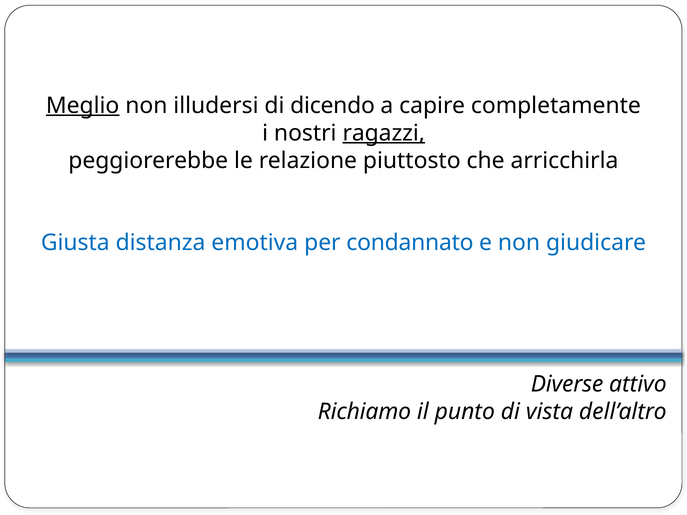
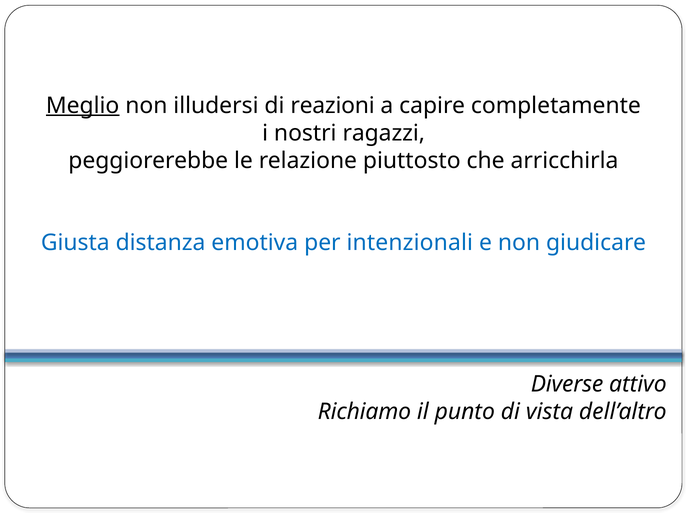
dicendo: dicendo -> reazioni
ragazzi underline: present -> none
condannato: condannato -> intenzionali
